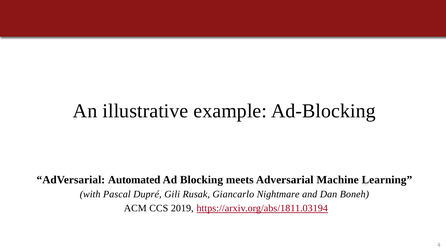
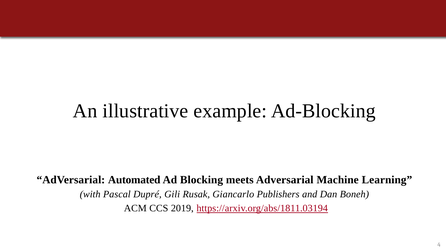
Nightmare: Nightmare -> Publishers
